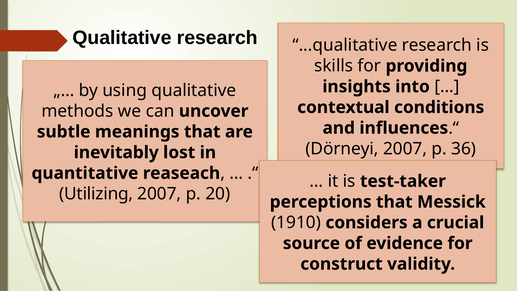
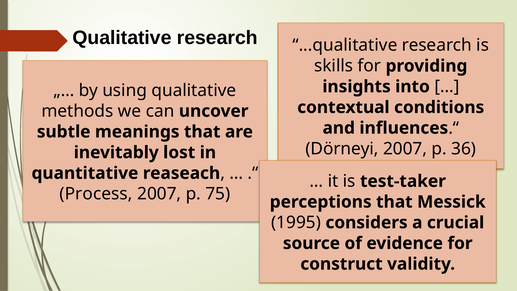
Utilizing: Utilizing -> Process
20: 20 -> 75
1910: 1910 -> 1995
